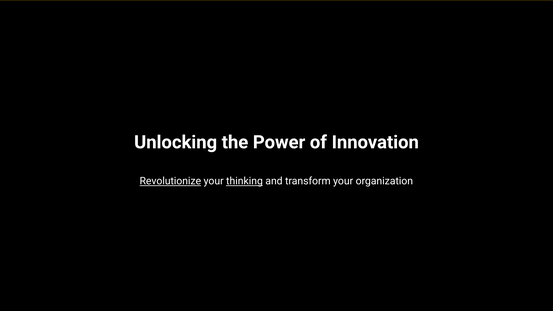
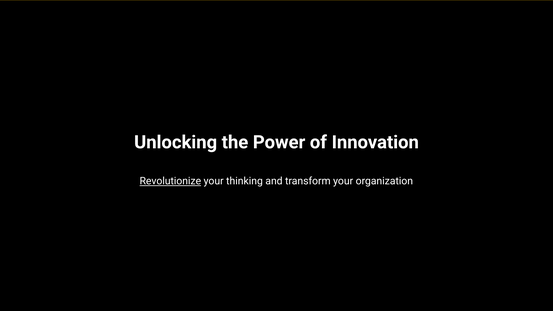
thinking underline: present -> none
